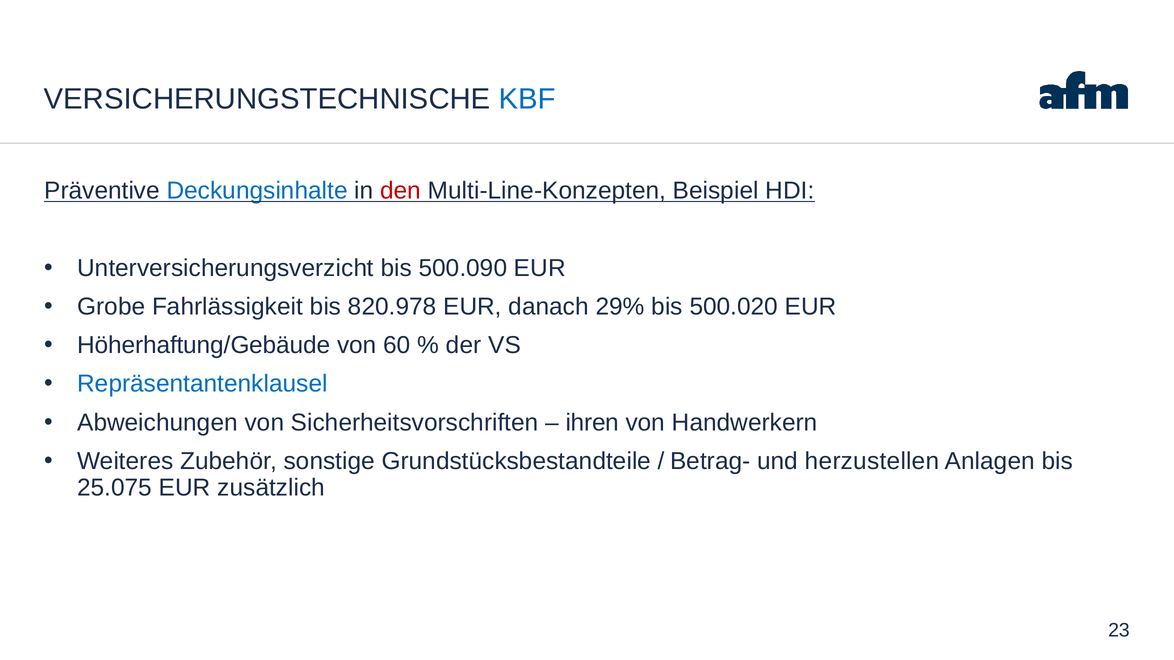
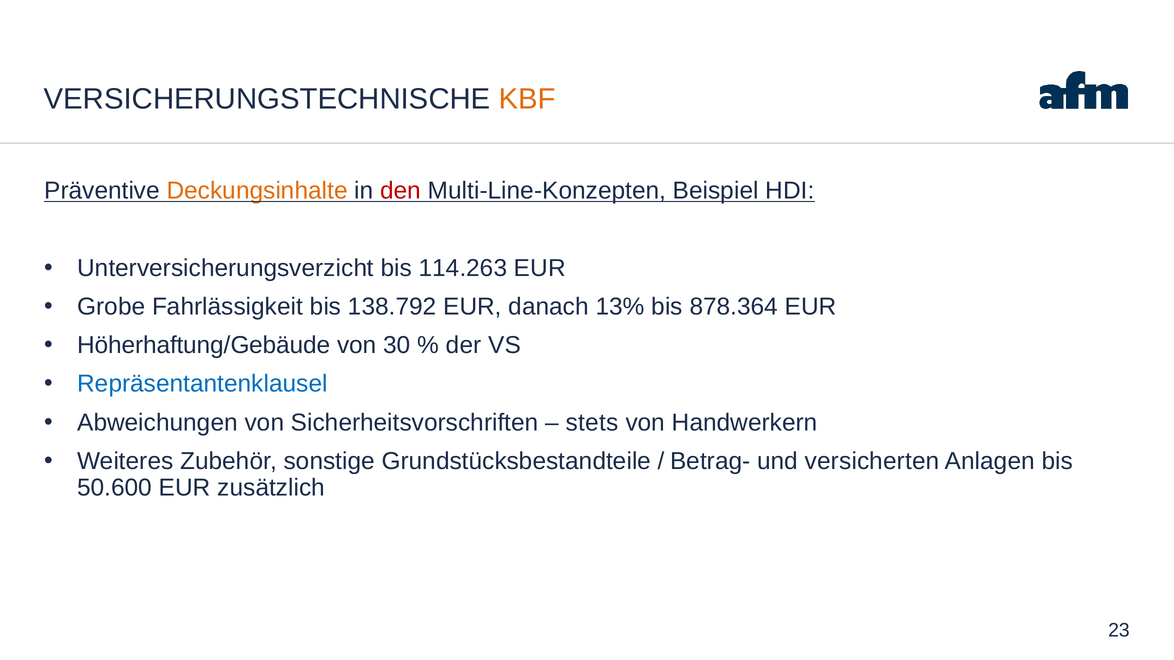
KBF colour: blue -> orange
Deckungsinhalte colour: blue -> orange
500.090: 500.090 -> 114.263
820.978: 820.978 -> 138.792
29%: 29% -> 13%
500.020: 500.020 -> 878.364
60: 60 -> 30
ihren: ihren -> stets
herzustellen: herzustellen -> versicherten
25.075: 25.075 -> 50.600
